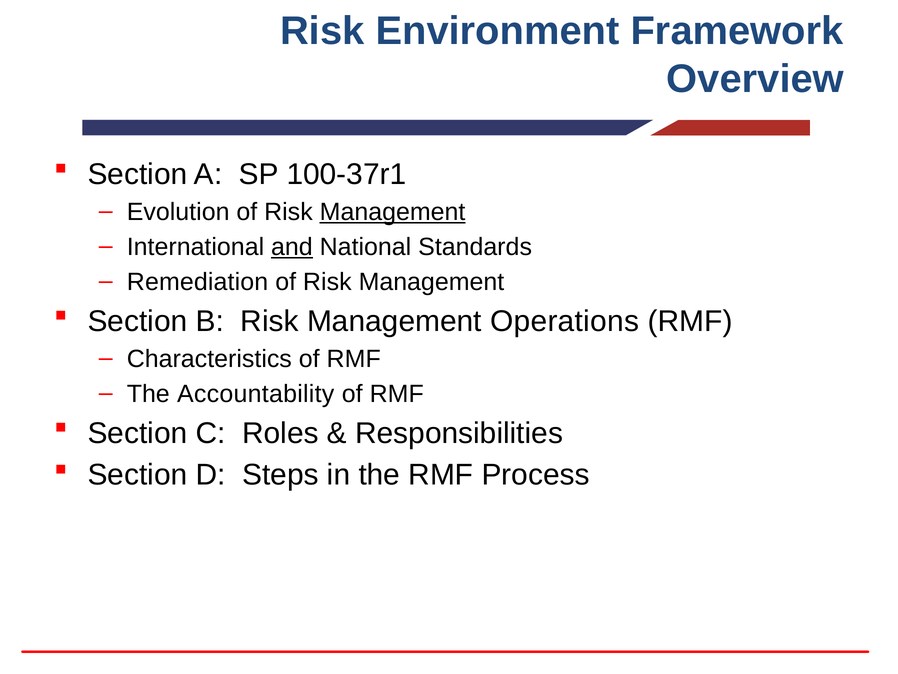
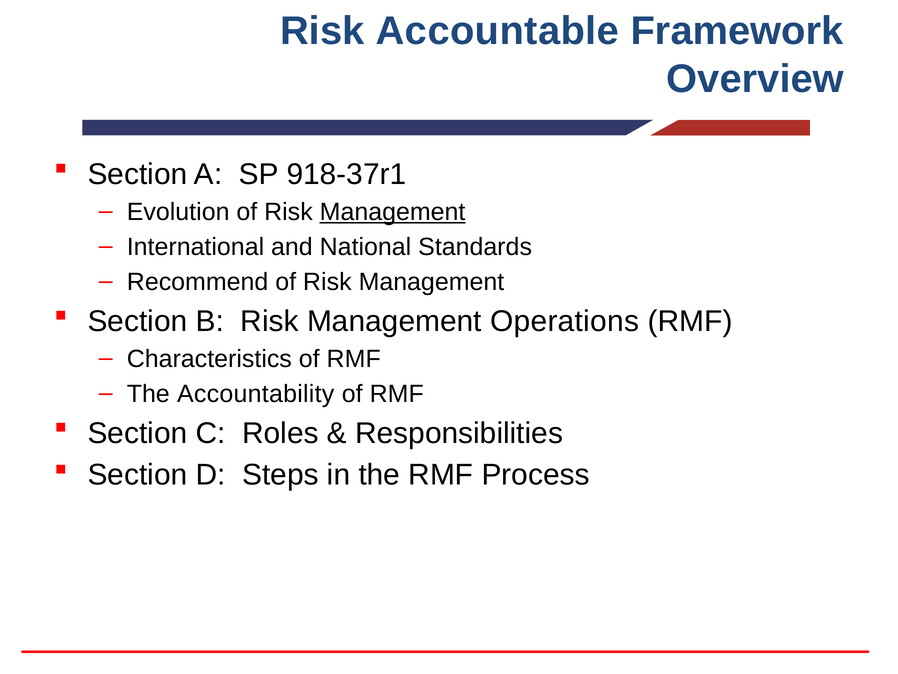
Environment: Environment -> Accountable
100-37r1: 100-37r1 -> 918-37r1
and underline: present -> none
Remediation: Remediation -> Recommend
